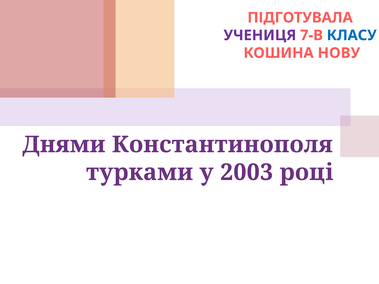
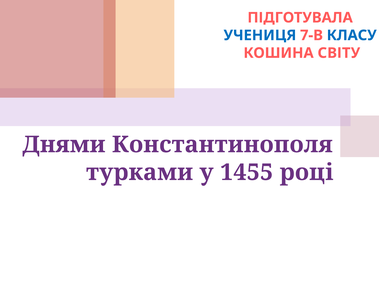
УЧЕНИЦЯ colour: purple -> blue
НОВУ: НОВУ -> СВІТУ
2003: 2003 -> 1455
